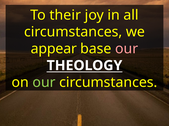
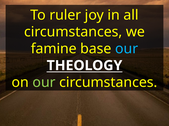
their: their -> ruler
appear: appear -> famine
our at (127, 49) colour: pink -> light blue
